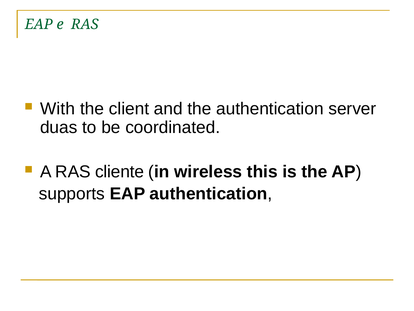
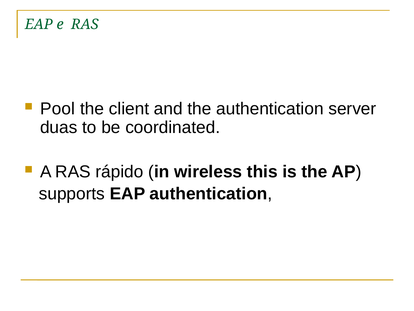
With: With -> Pool
cliente: cliente -> rápido
